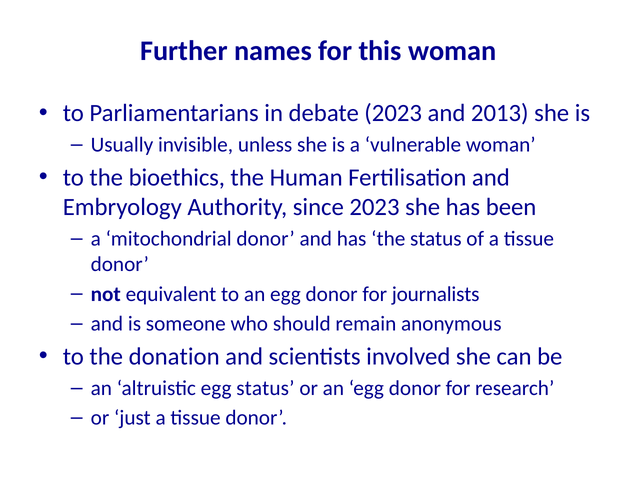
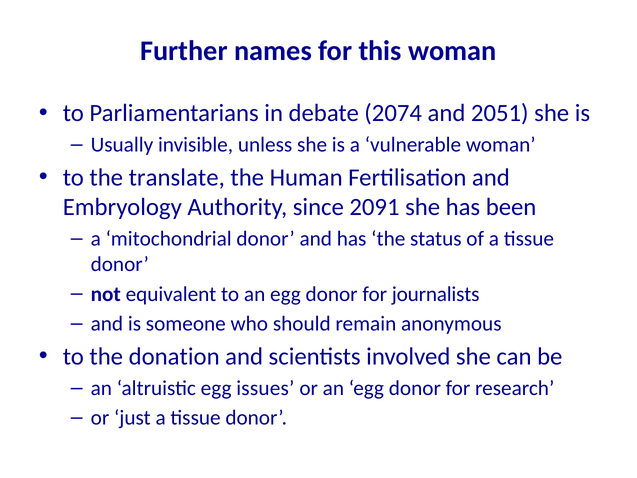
debate 2023: 2023 -> 2074
2013: 2013 -> 2051
bioethics: bioethics -> translate
since 2023: 2023 -> 2091
egg status: status -> issues
